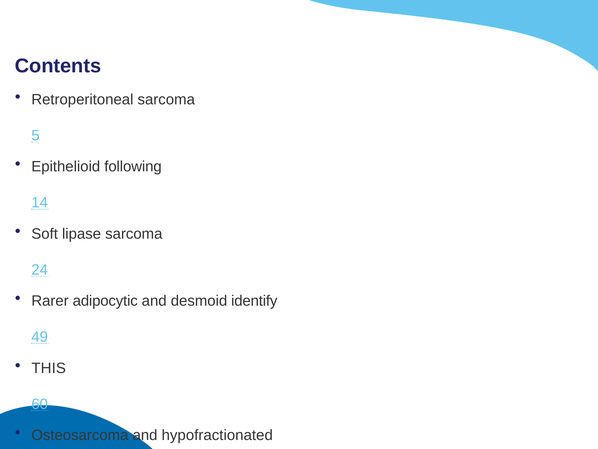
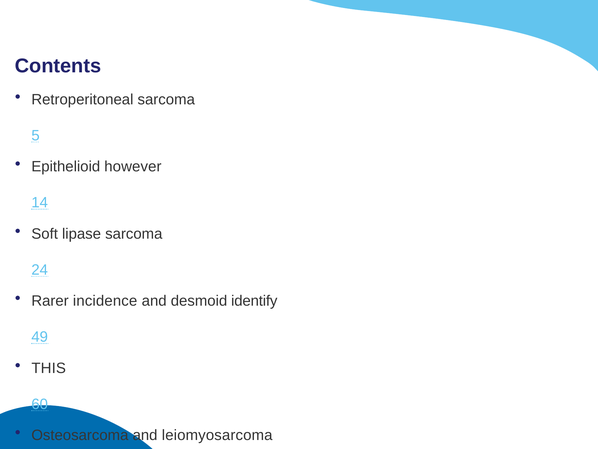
following: following -> however
adipocytic: adipocytic -> incidence
hypofractionated: hypofractionated -> leiomyosarcoma
